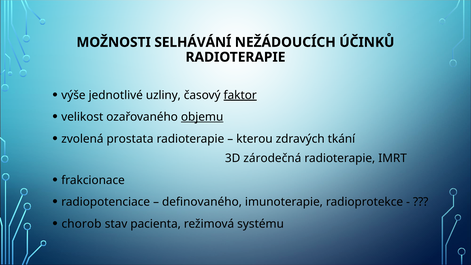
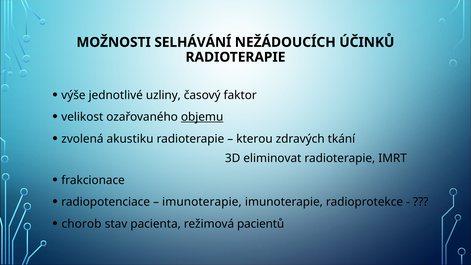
faktor underline: present -> none
prostata: prostata -> akustiku
zárodečná: zárodečná -> eliminovat
definovaného at (202, 202): definovaného -> imunoterapie
systému: systému -> pacientů
